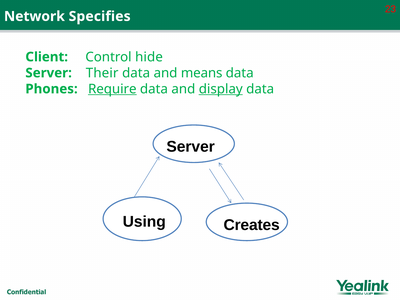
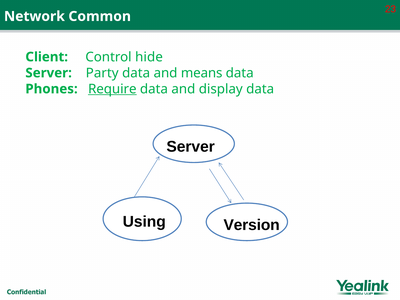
Specifies: Specifies -> Common
Their: Their -> Party
display underline: present -> none
Creates: Creates -> Version
